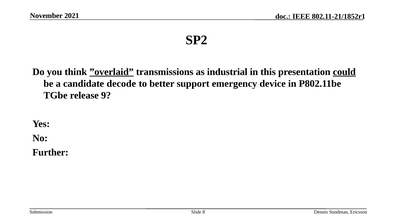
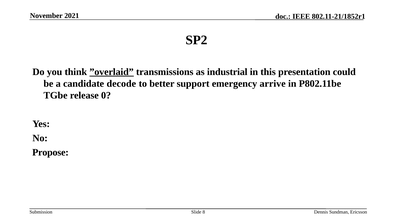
could underline: present -> none
device: device -> arrive
9: 9 -> 0
Further: Further -> Propose
